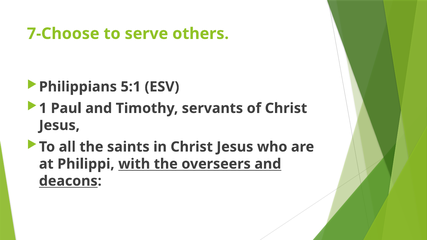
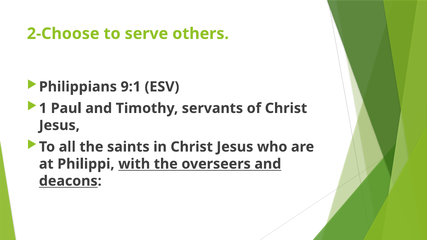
7-Choose: 7-Choose -> 2-Choose
5:1: 5:1 -> 9:1
